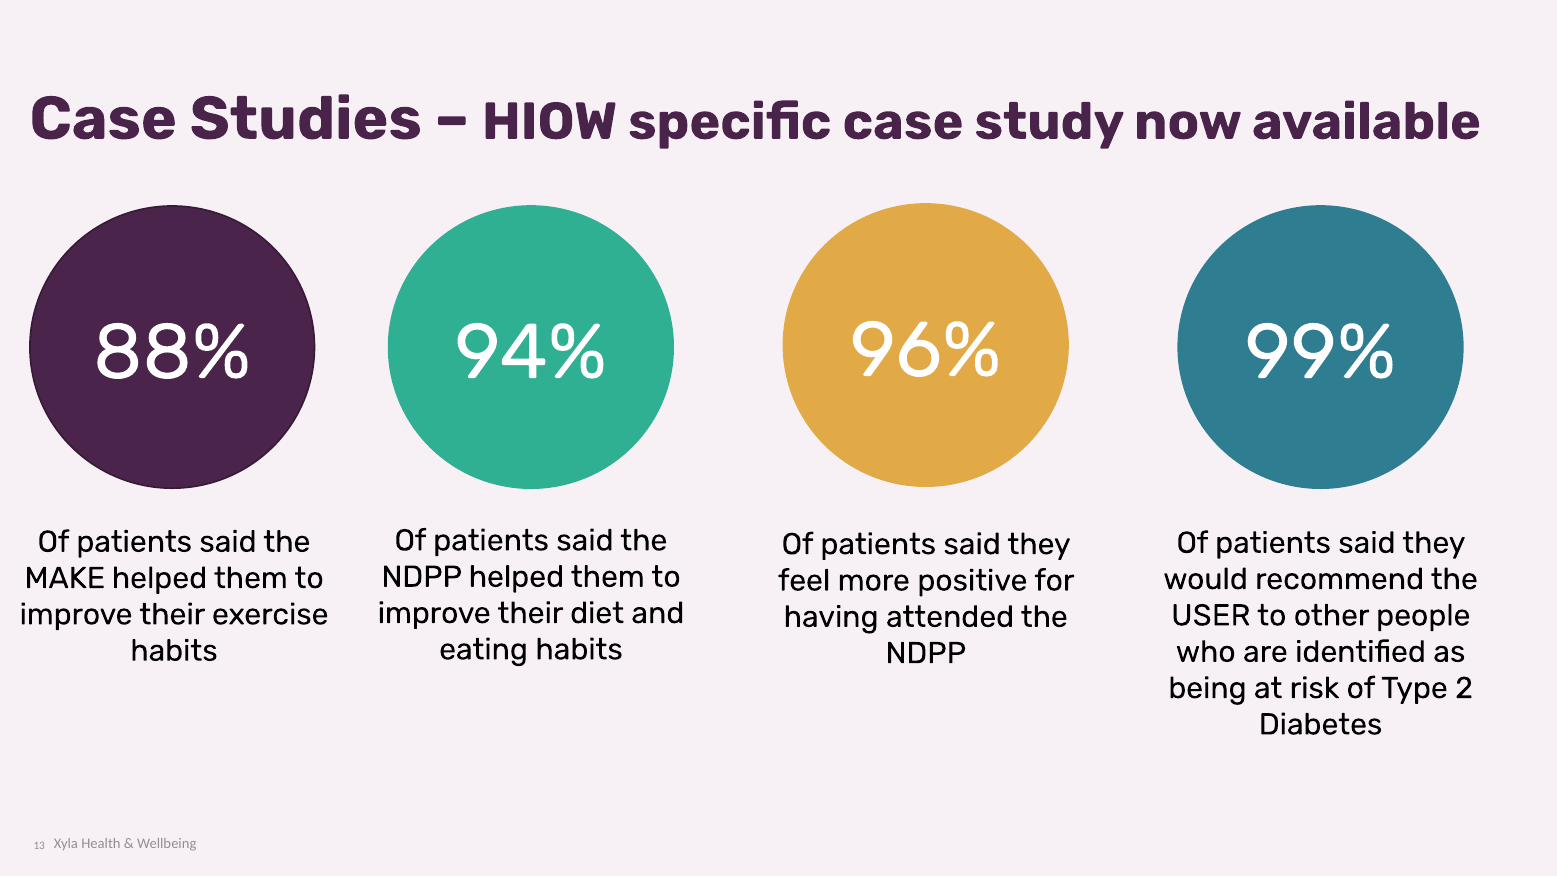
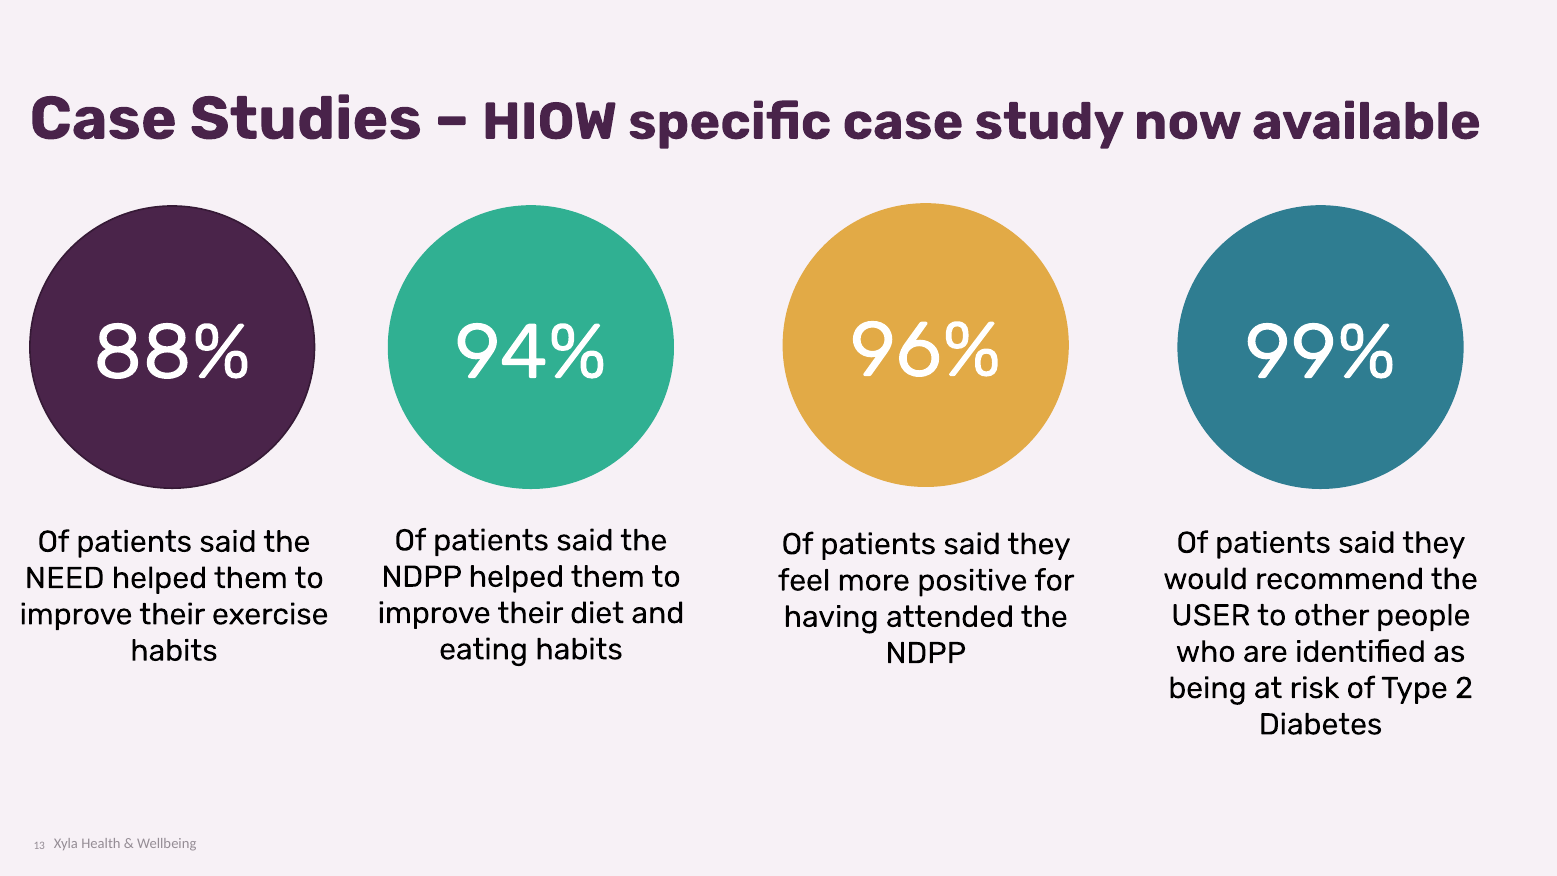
MAKE: MAKE -> NEED
